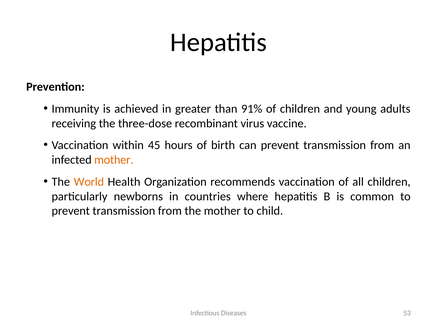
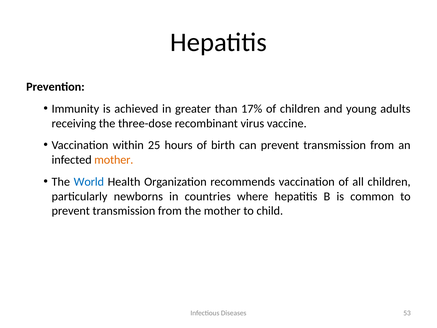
91%: 91% -> 17%
45: 45 -> 25
World colour: orange -> blue
